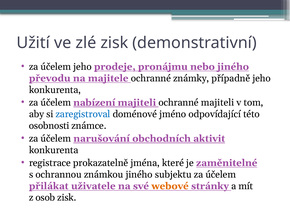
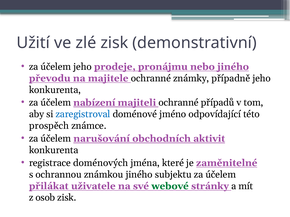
ochranné majiteli: majiteli -> případů
osobnosti: osobnosti -> prospěch
prokazatelně: prokazatelně -> doménových
webové colour: orange -> green
